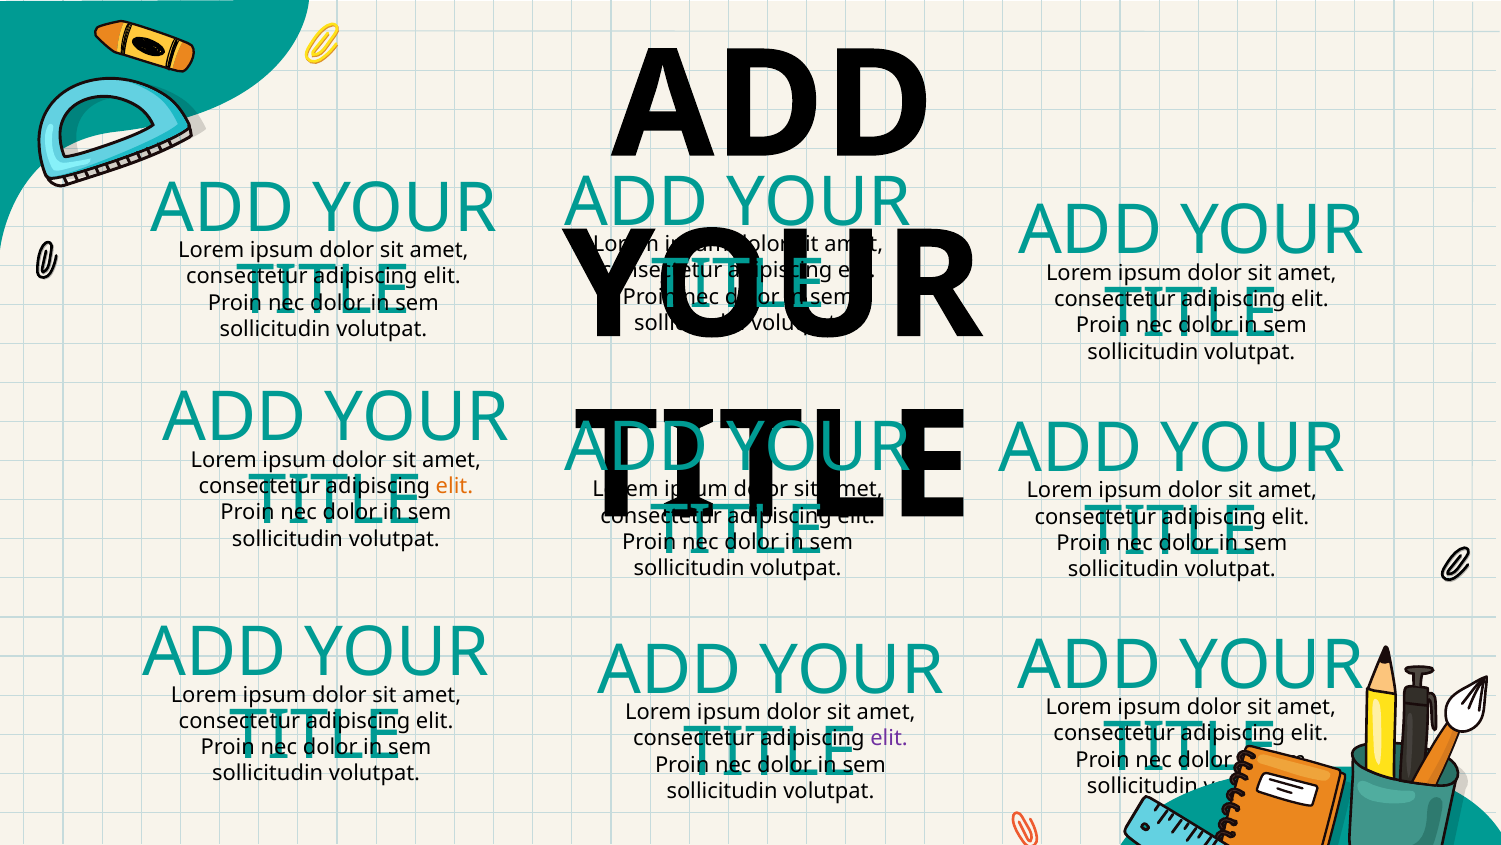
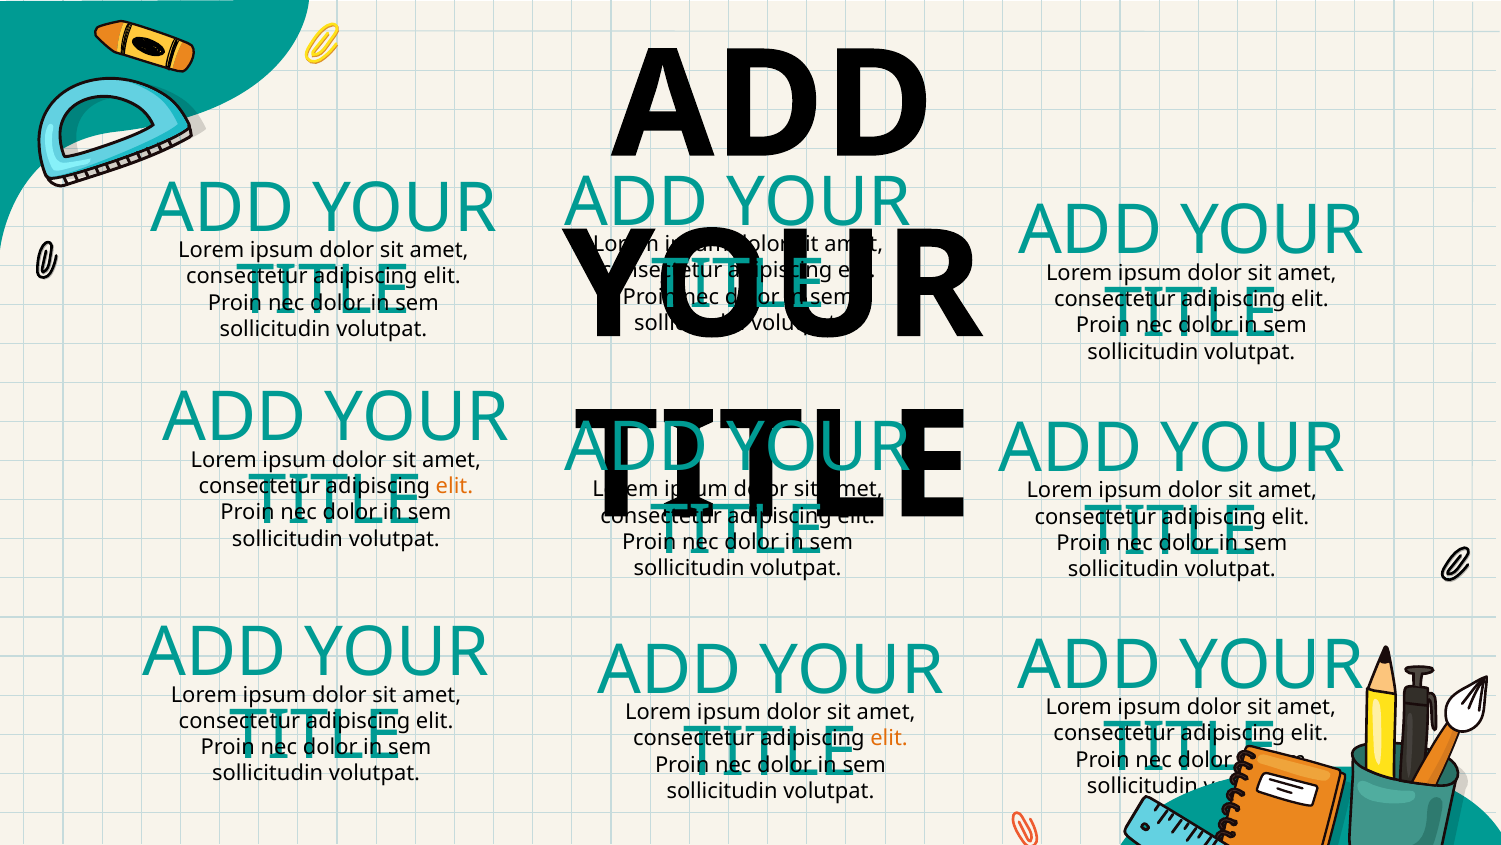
elit at (889, 738) colour: purple -> orange
